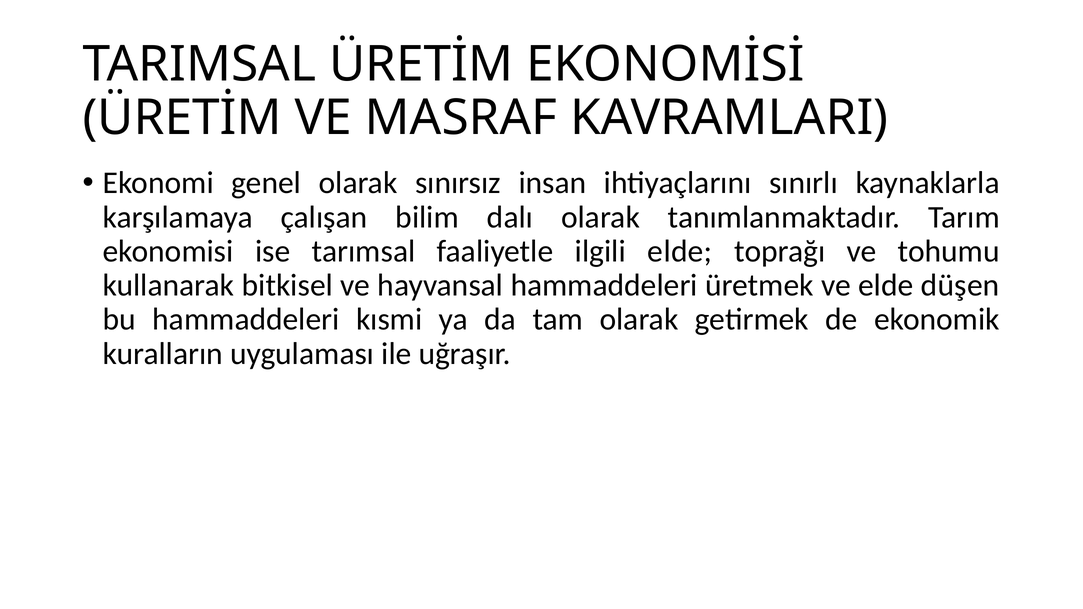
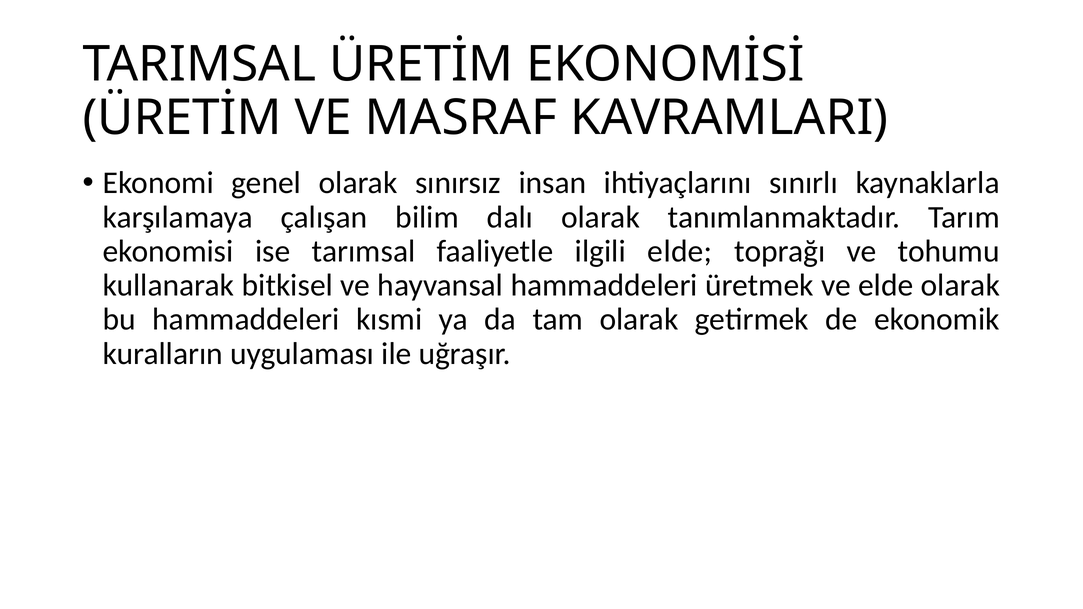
elde düşen: düşen -> olarak
